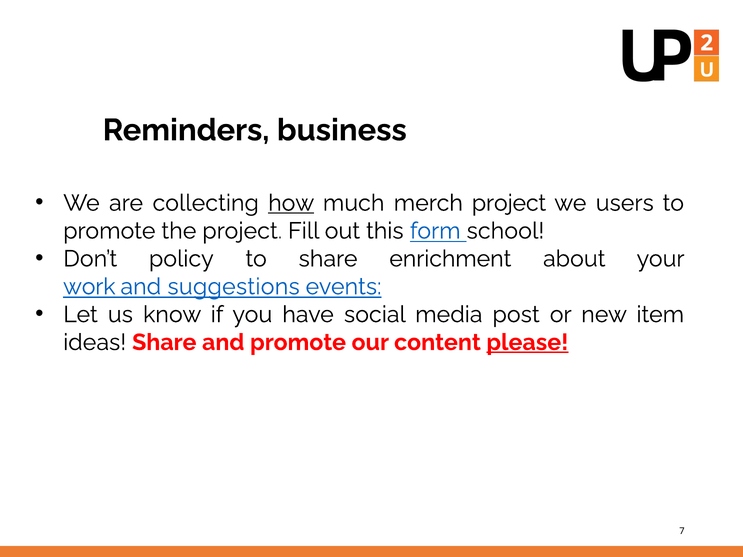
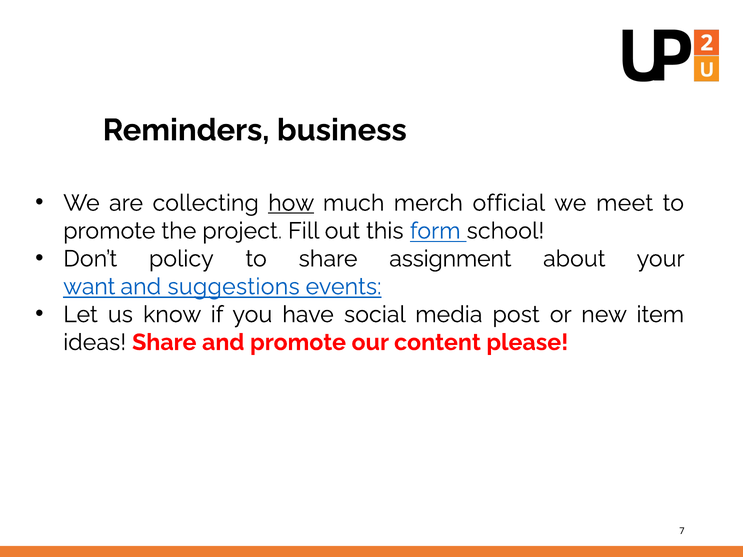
merch project: project -> official
users: users -> meet
enrichment: enrichment -> assignment
work: work -> want
please underline: present -> none
